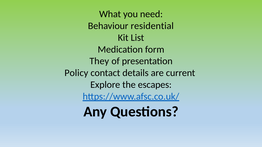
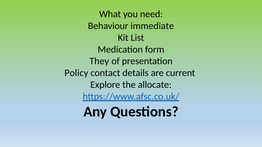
residential: residential -> immediate
escapes: escapes -> allocate
